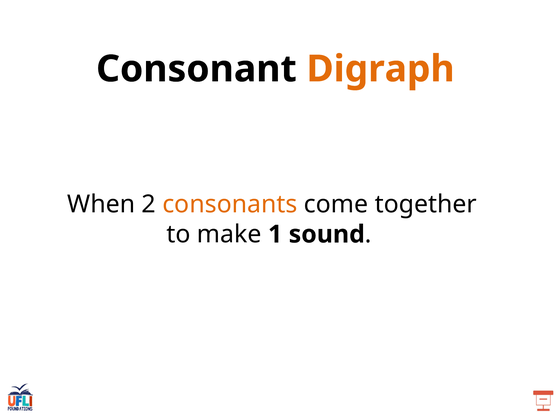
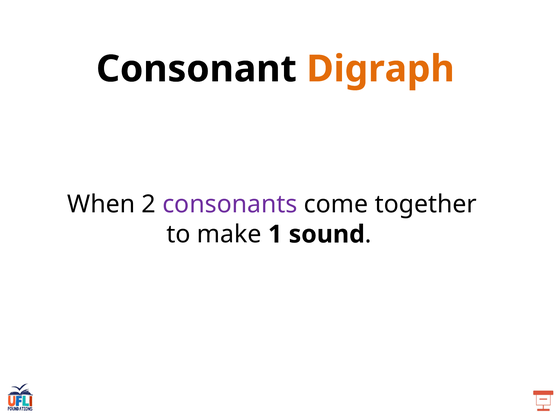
consonants colour: orange -> purple
